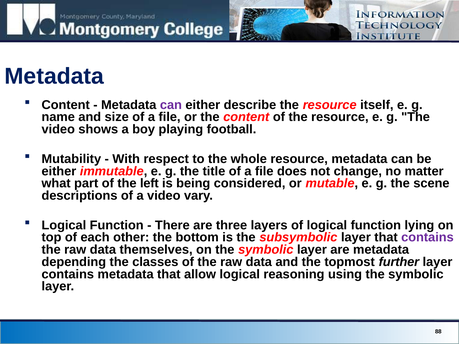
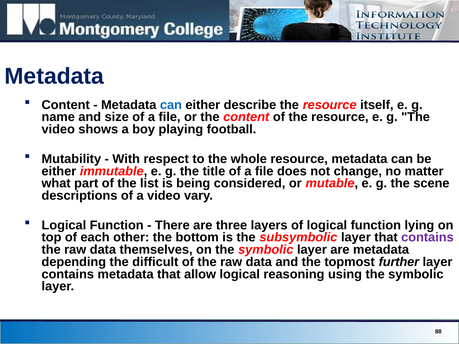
can at (171, 105) colour: purple -> blue
left: left -> list
classes: classes -> difficult
